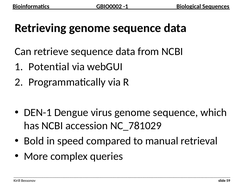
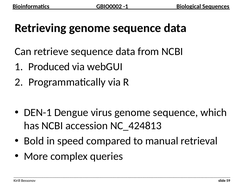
Potential: Potential -> Produced
NC_781029: NC_781029 -> NC_424813
